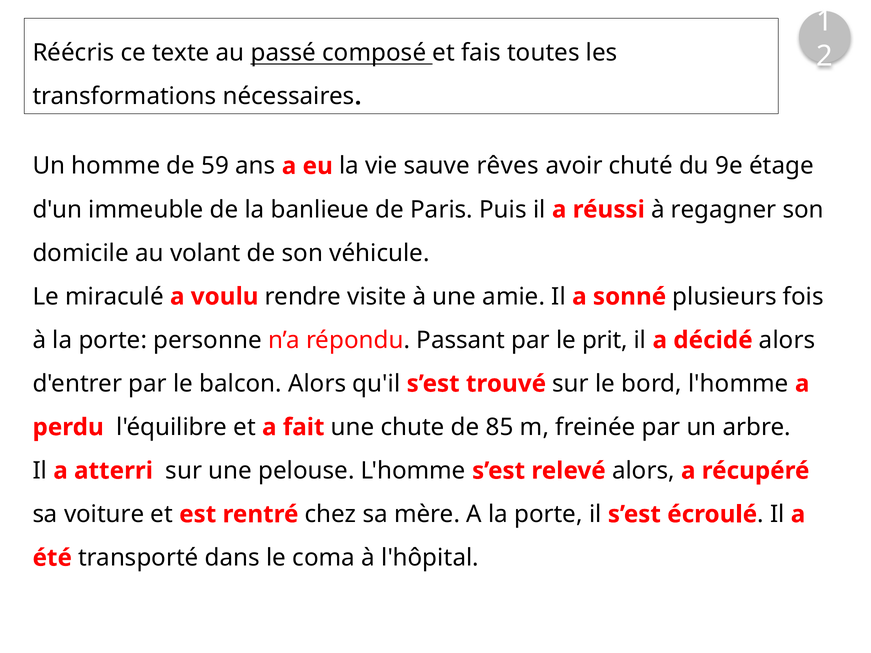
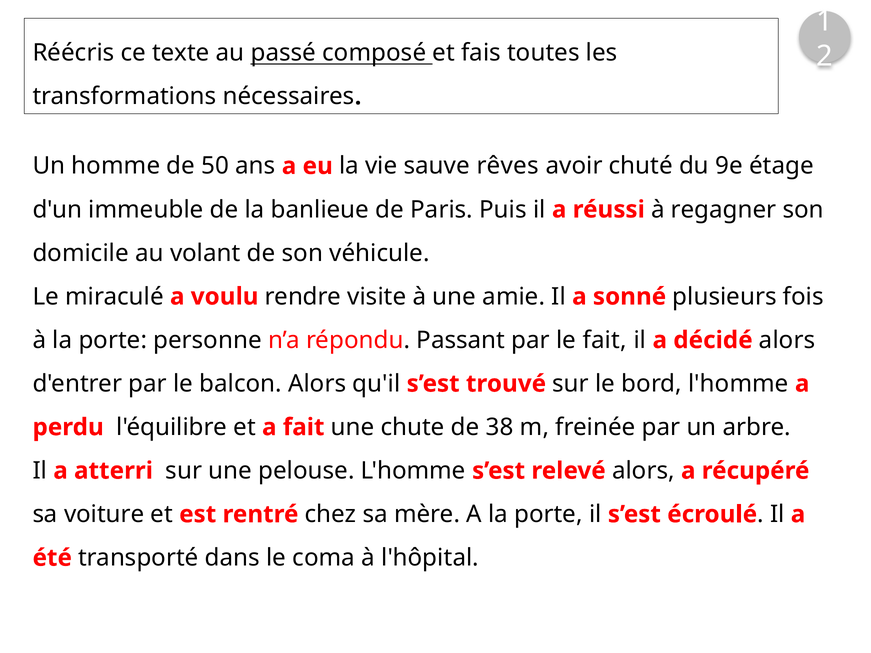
59: 59 -> 50
le prit: prit -> fait
85: 85 -> 38
